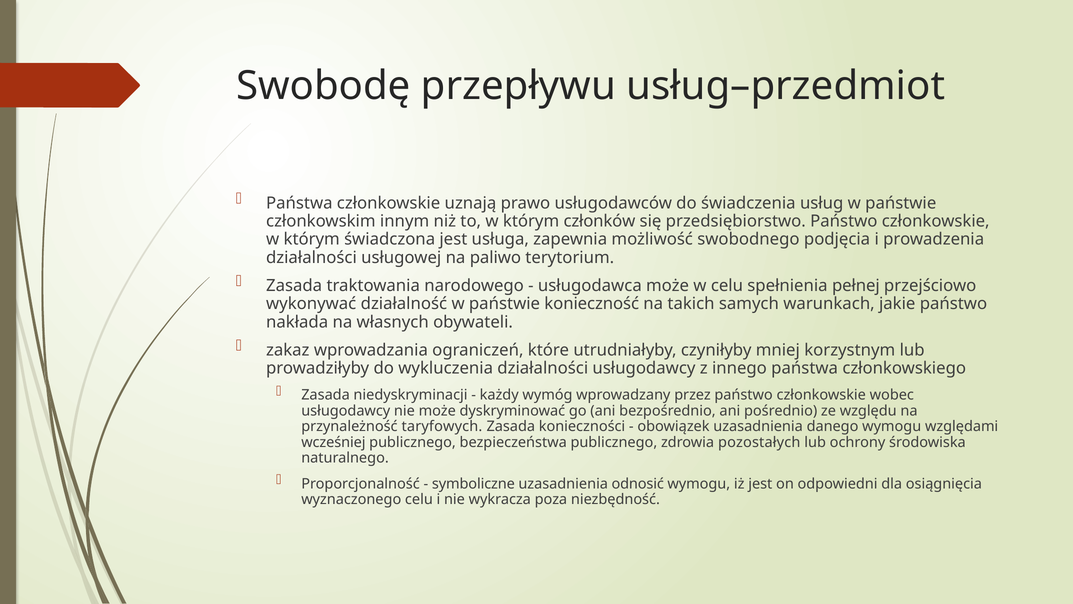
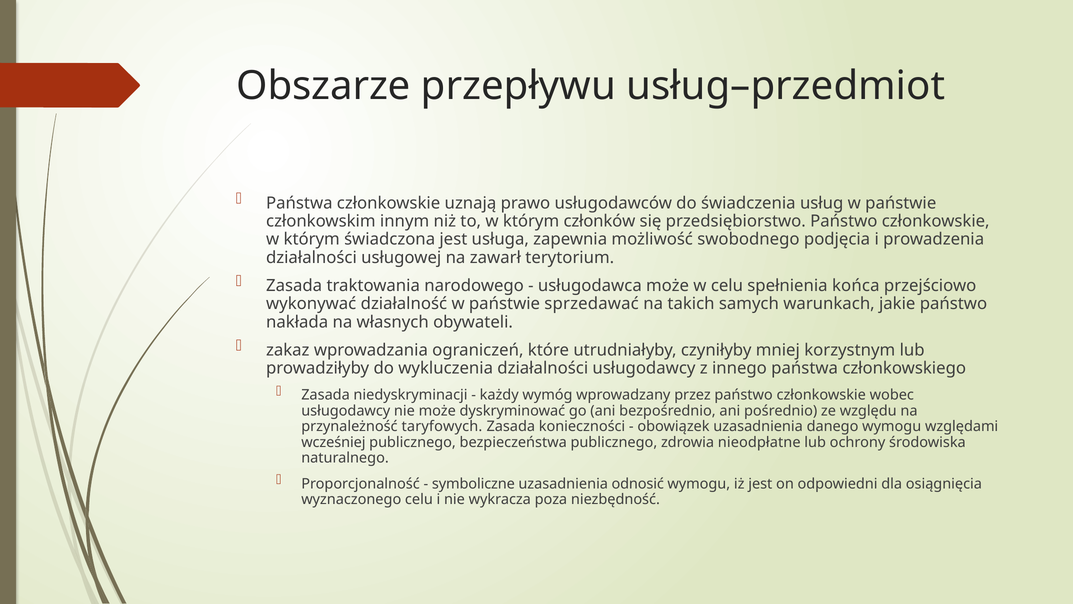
Swobodę: Swobodę -> Obszarze
paliwo: paliwo -> zawarł
pełnej: pełnej -> końca
konieczność: konieczność -> sprzedawać
pozostałych: pozostałych -> nieodpłatne
